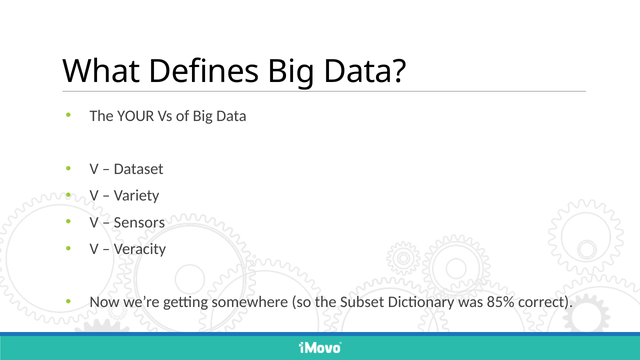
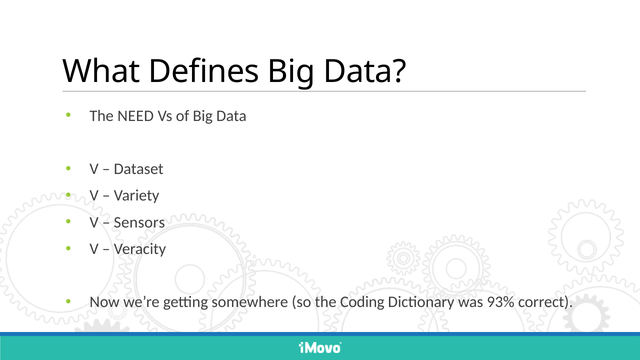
YOUR: YOUR -> NEED
Subset: Subset -> Coding
85%: 85% -> 93%
